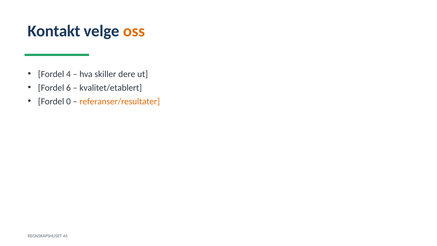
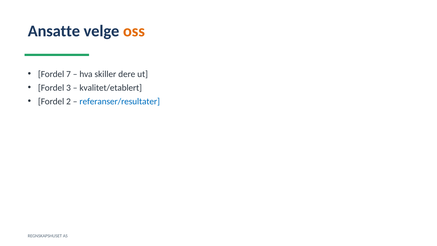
Kontakt: Kontakt -> Ansatte
4: 4 -> 7
6: 6 -> 3
0: 0 -> 2
referanser/resultater colour: orange -> blue
